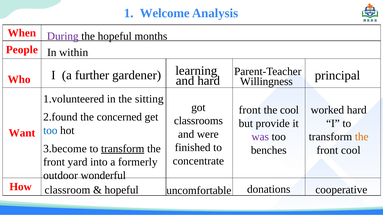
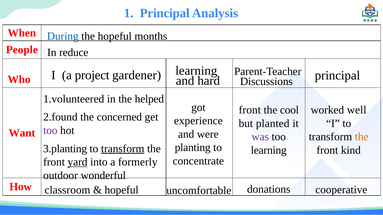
1 Welcome: Welcome -> Principal
During colour: purple -> blue
within: within -> reduce
further: further -> project
Willingness: Willingness -> Discussions
sitting: sitting -> helped
worked hard: hard -> well
classrooms: classrooms -> experience
provide: provide -> planted
too at (50, 131) colour: blue -> purple
finished: finished -> planting
3.become: 3.become -> 3.planting
benches at (269, 150): benches -> learning
front cool: cool -> kind
yard underline: none -> present
